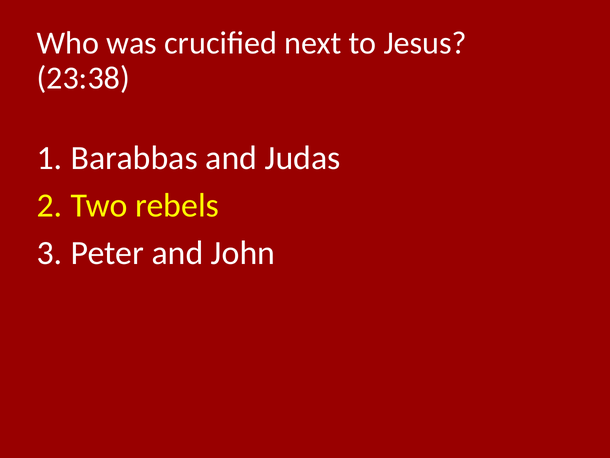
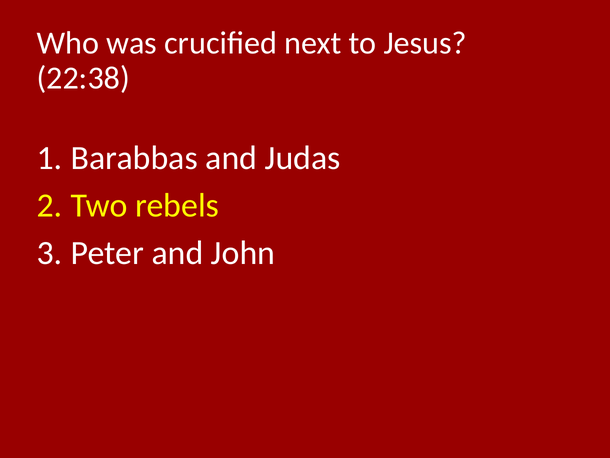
23:38: 23:38 -> 22:38
